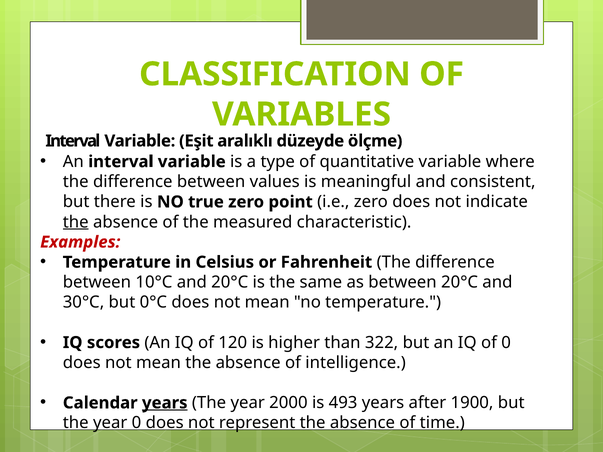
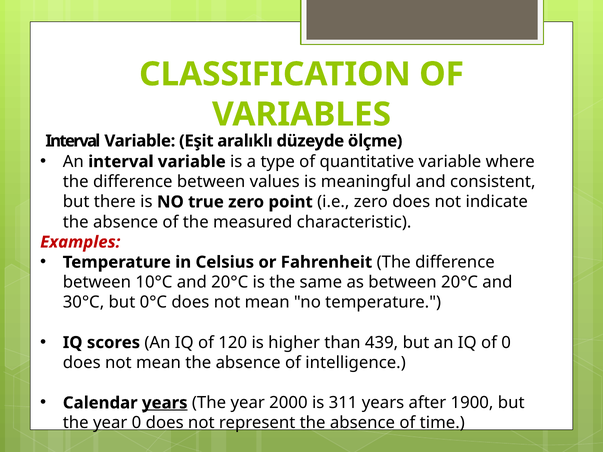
the at (76, 222) underline: present -> none
322: 322 -> 439
493: 493 -> 311
